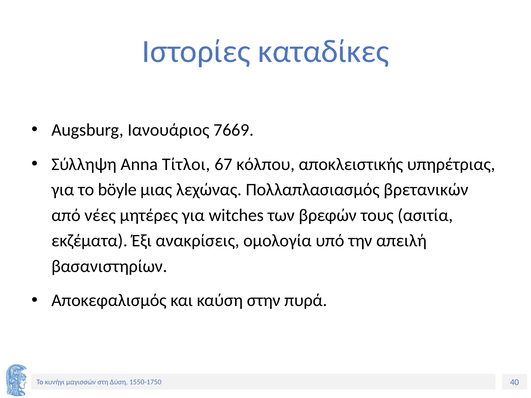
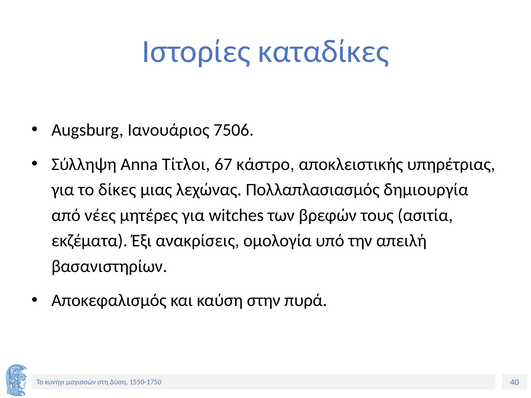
7669: 7669 -> 7506
κόλπου: κόλπου -> κάστρο
böyle: böyle -> δίκες
βρετανικών: βρετανικών -> δημιουργία
